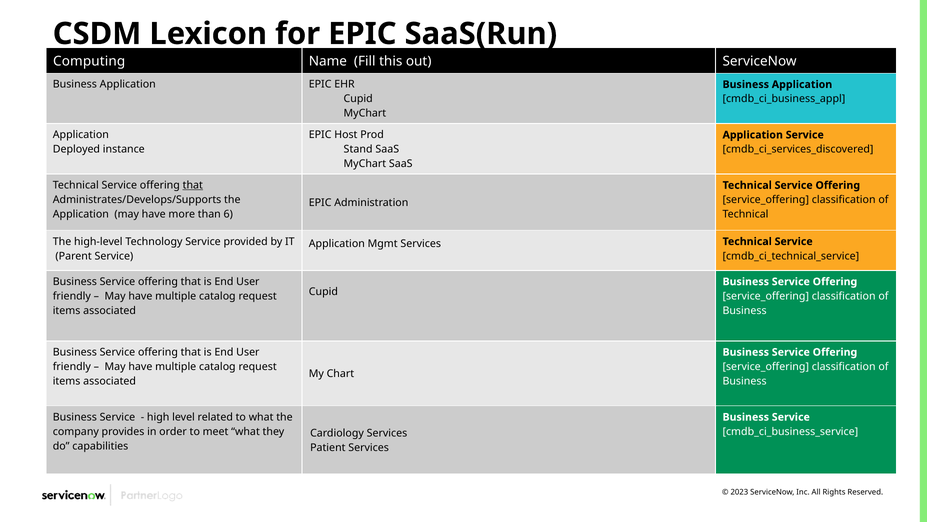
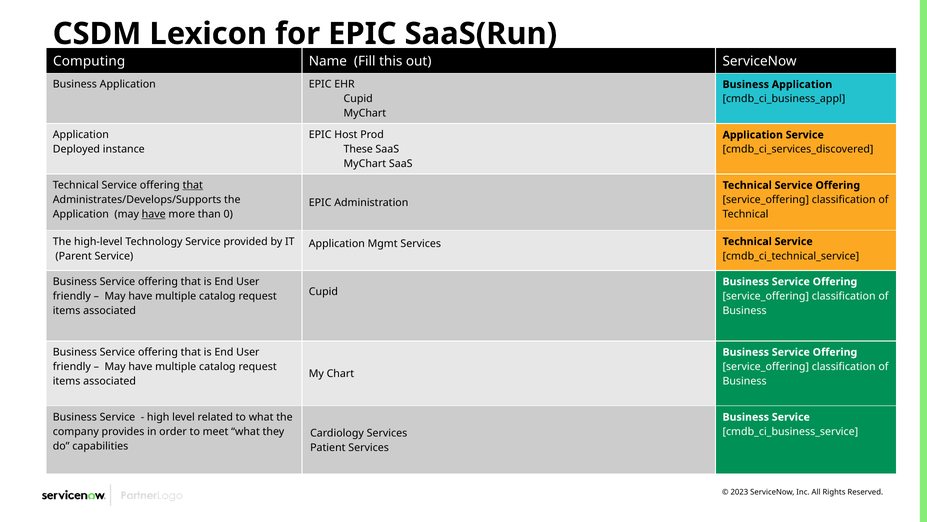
Stand: Stand -> These
have at (154, 214) underline: none -> present
6: 6 -> 0
